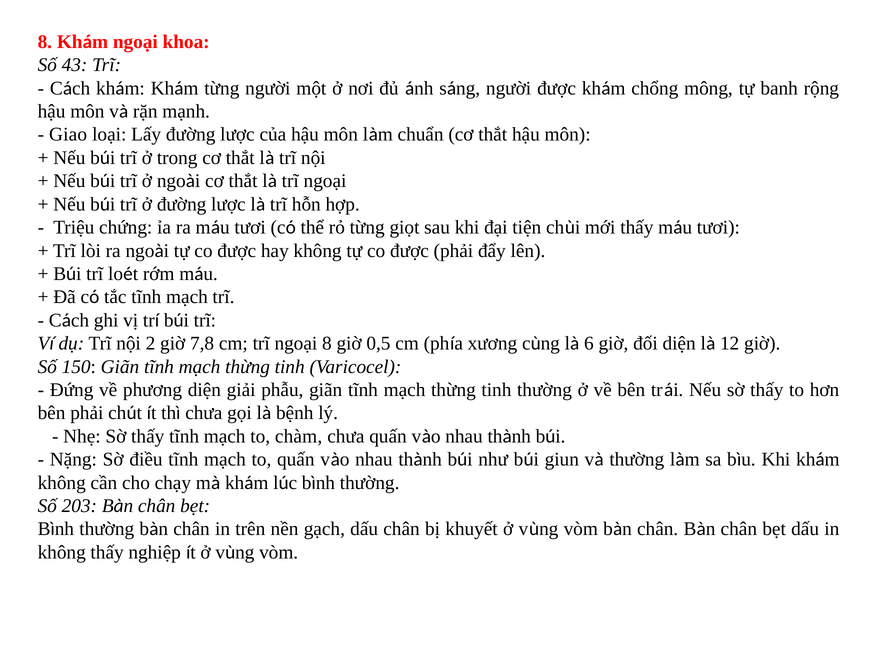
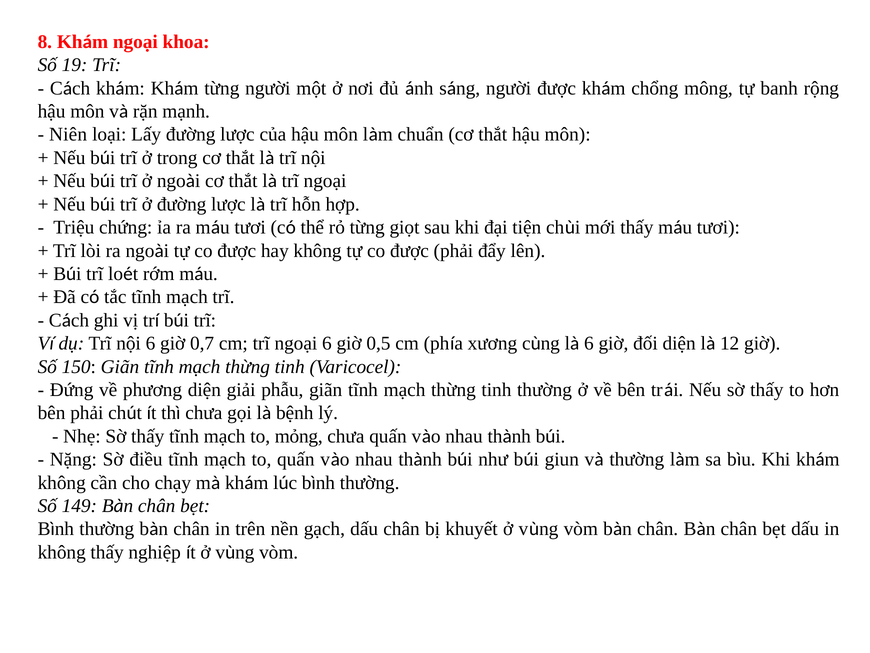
43: 43 -> 19
Giao: Giao -> Niên
nội 2: 2 -> 6
7,8: 7,8 -> 0,7
ngoại 8: 8 -> 6
chàm: chàm -> mỏng
203: 203 -> 149
